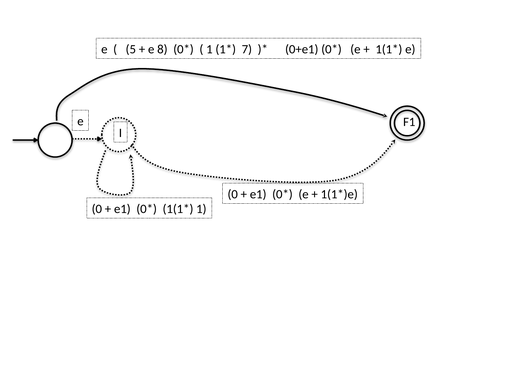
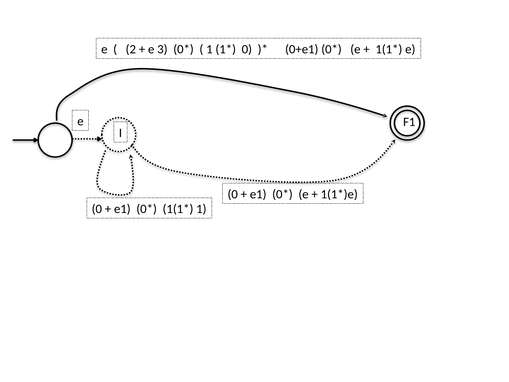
5: 5 -> 2
8: 8 -> 3
7 at (247, 49): 7 -> 0
